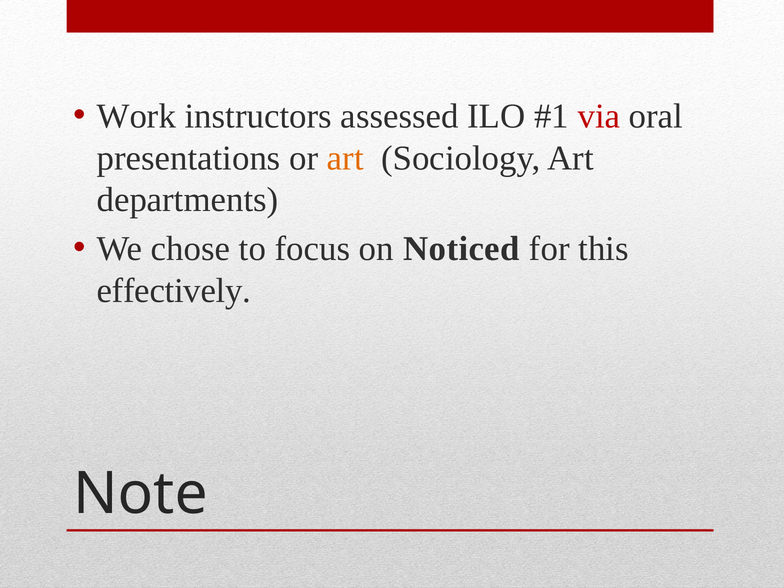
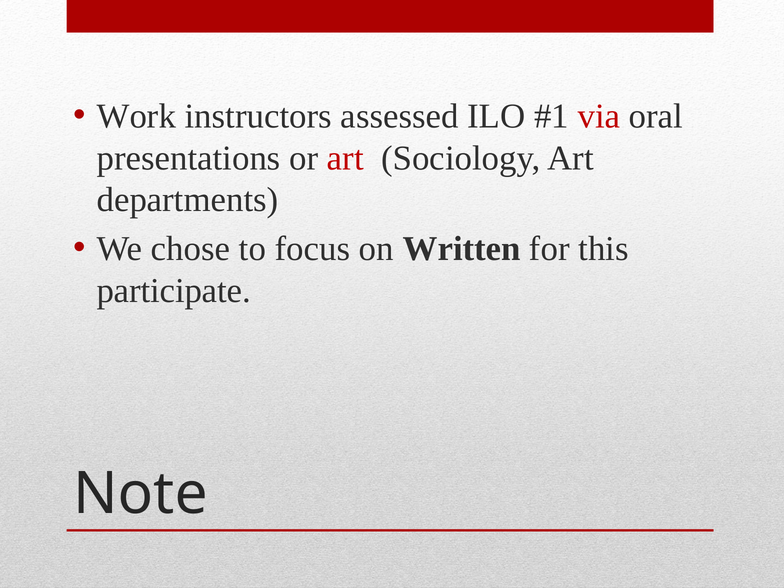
art at (345, 158) colour: orange -> red
Noticed: Noticed -> Written
effectively: effectively -> participate
